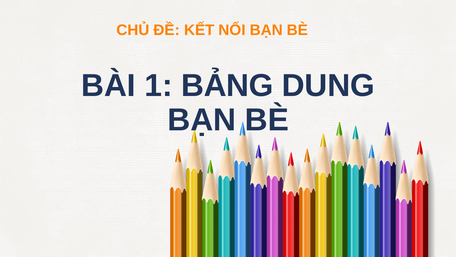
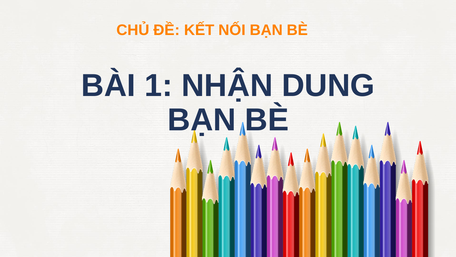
BẢNG: BẢNG -> NHẬN
